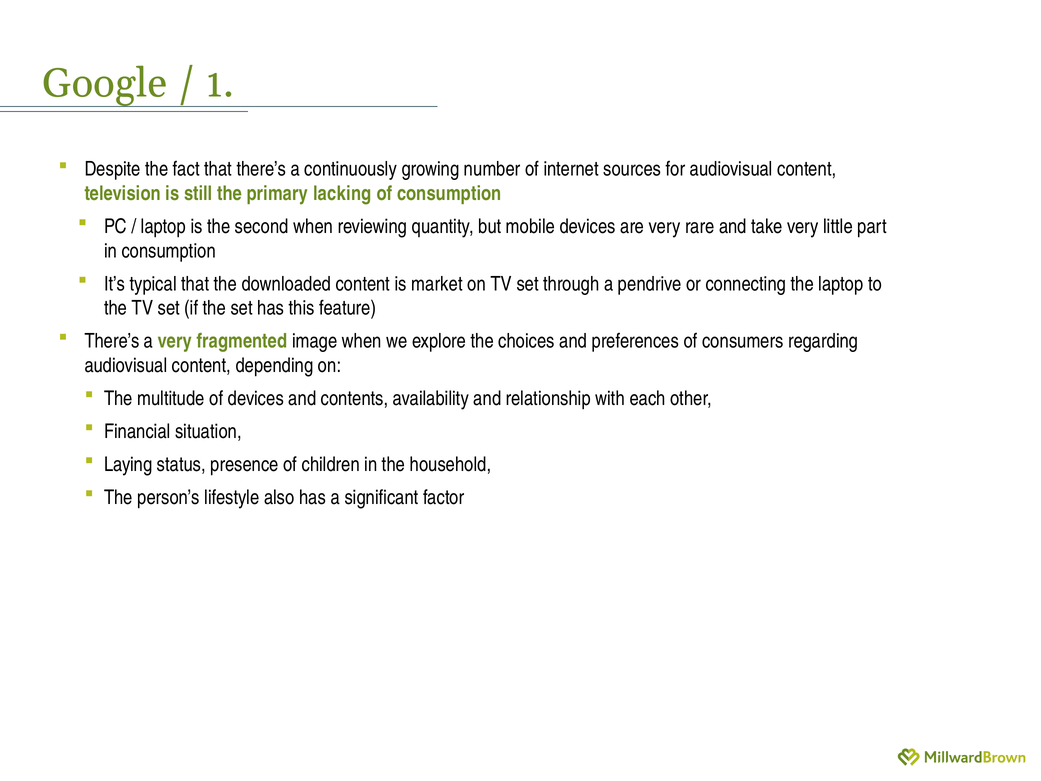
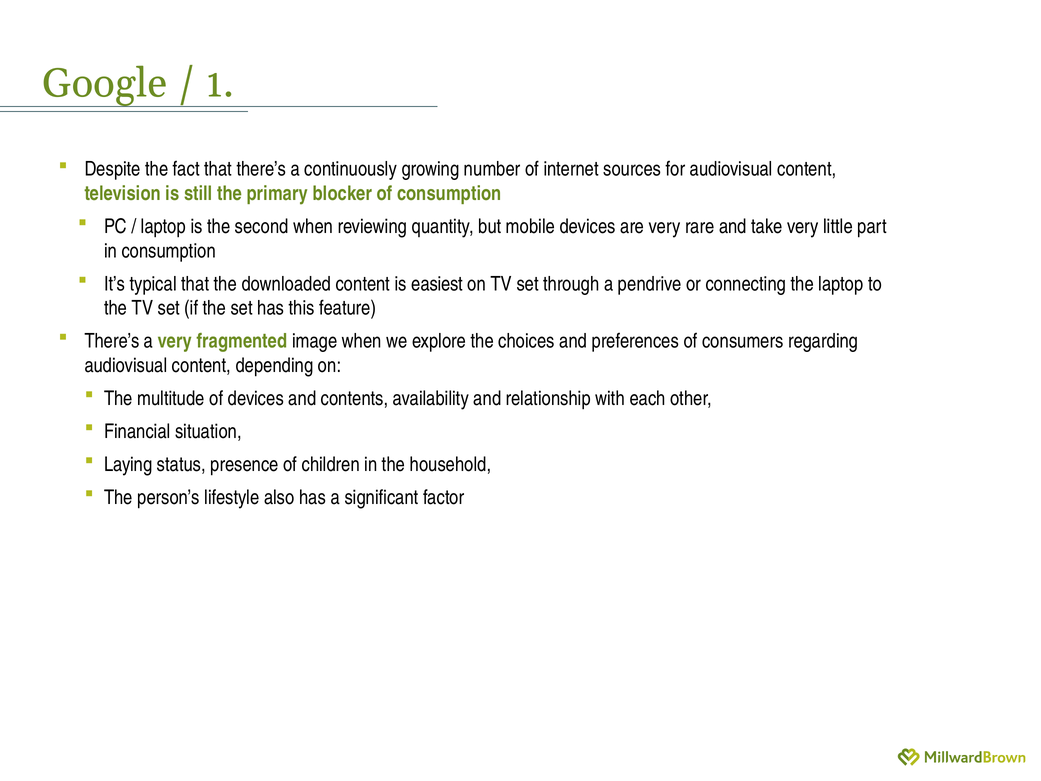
lacking: lacking -> blocker
market: market -> easiest
